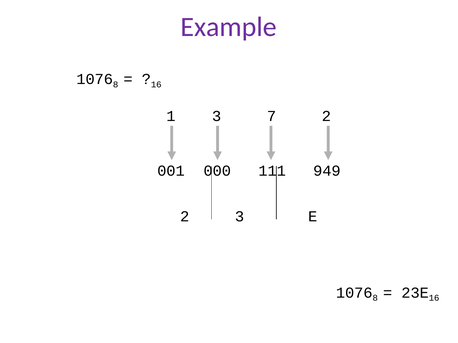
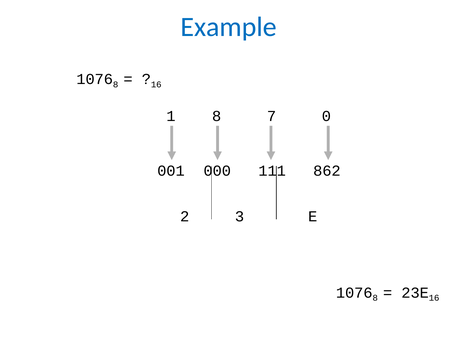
Example colour: purple -> blue
1 3: 3 -> 8
7 2: 2 -> 0
949: 949 -> 862
